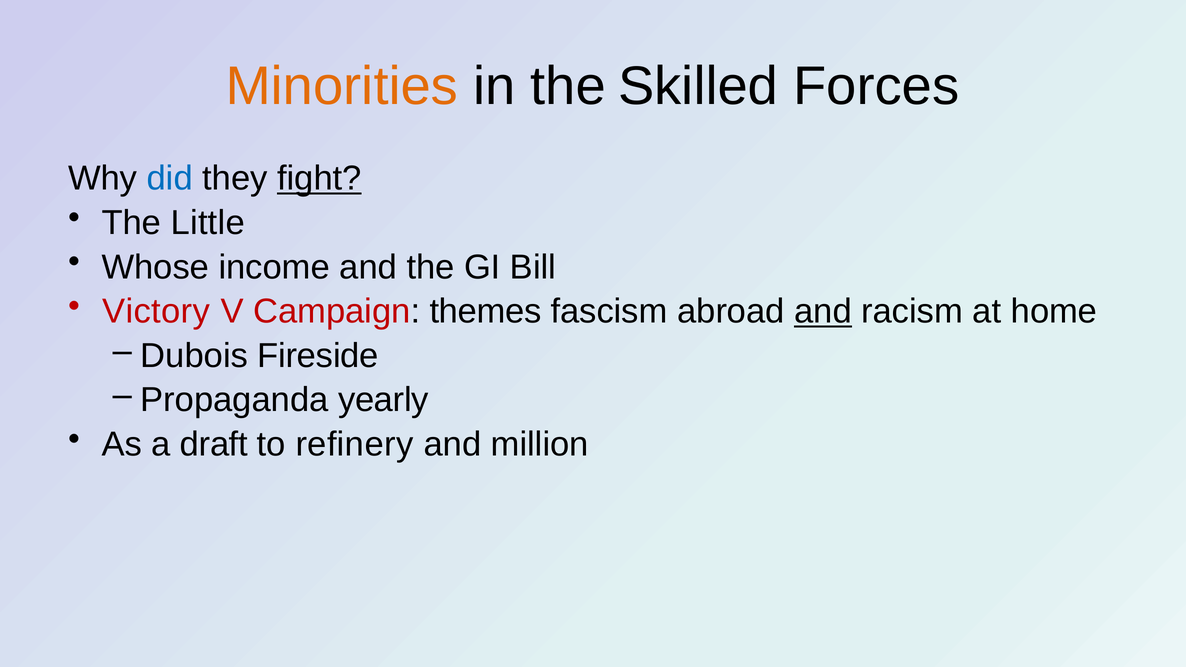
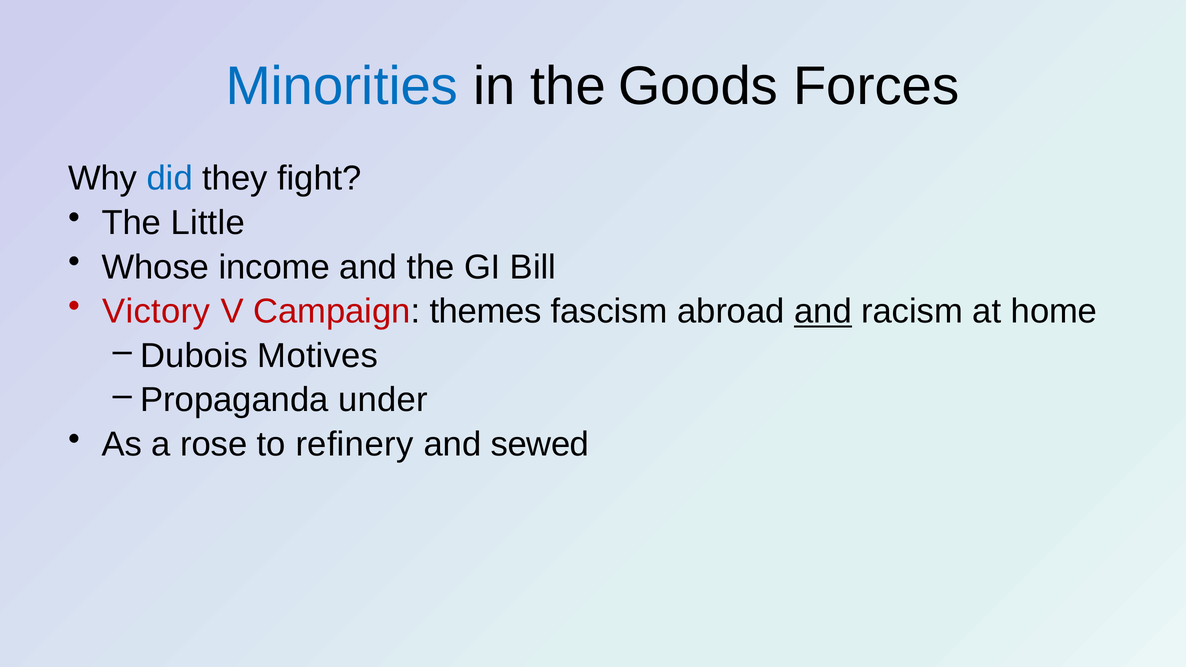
Minorities colour: orange -> blue
Skilled: Skilled -> Goods
fight underline: present -> none
Fireside: Fireside -> Motives
yearly: yearly -> under
draft: draft -> rose
million: million -> sewed
